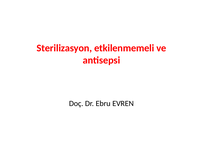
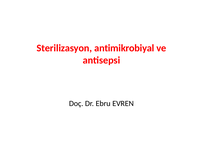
etkilenmemeli: etkilenmemeli -> antimikrobiyal
